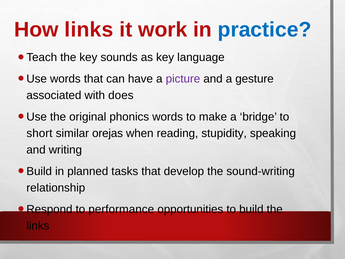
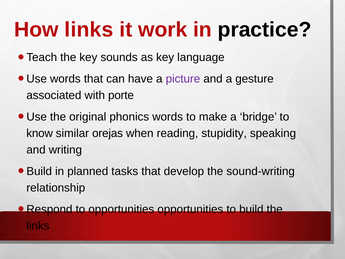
practice colour: blue -> black
does: does -> porte
short: short -> know
to performance: performance -> opportunities
